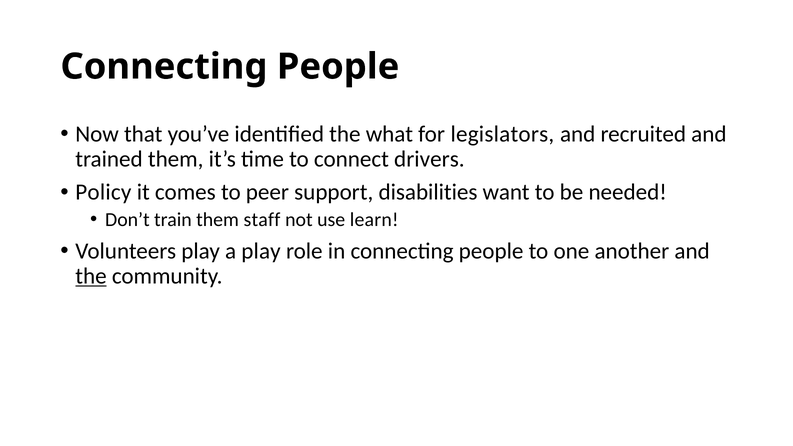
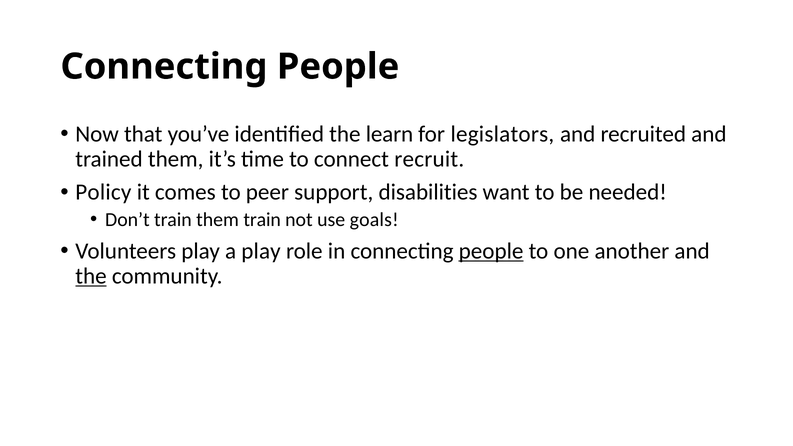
what: what -> learn
drivers: drivers -> recruit
them staff: staff -> train
learn: learn -> goals
people at (491, 251) underline: none -> present
